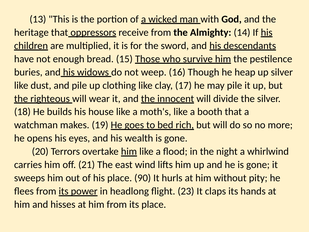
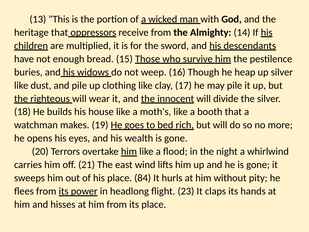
90: 90 -> 84
